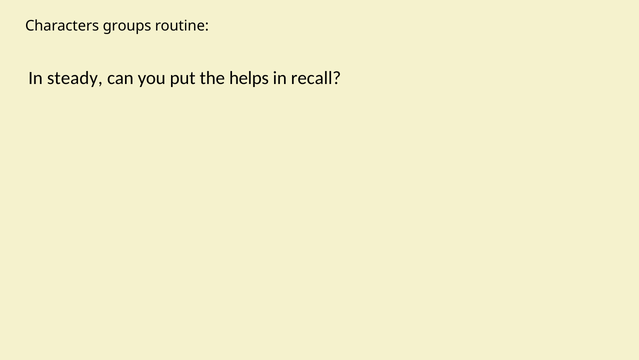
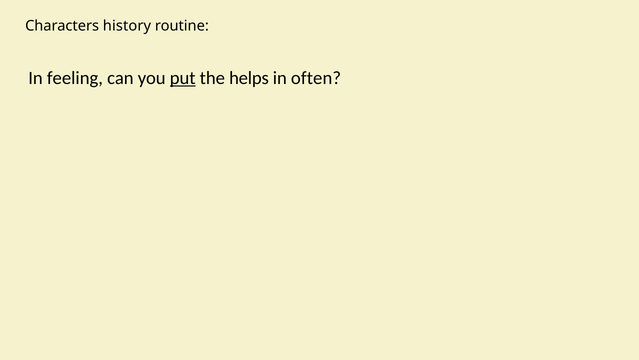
groups: groups -> history
steady: steady -> feeling
put underline: none -> present
recall: recall -> often
